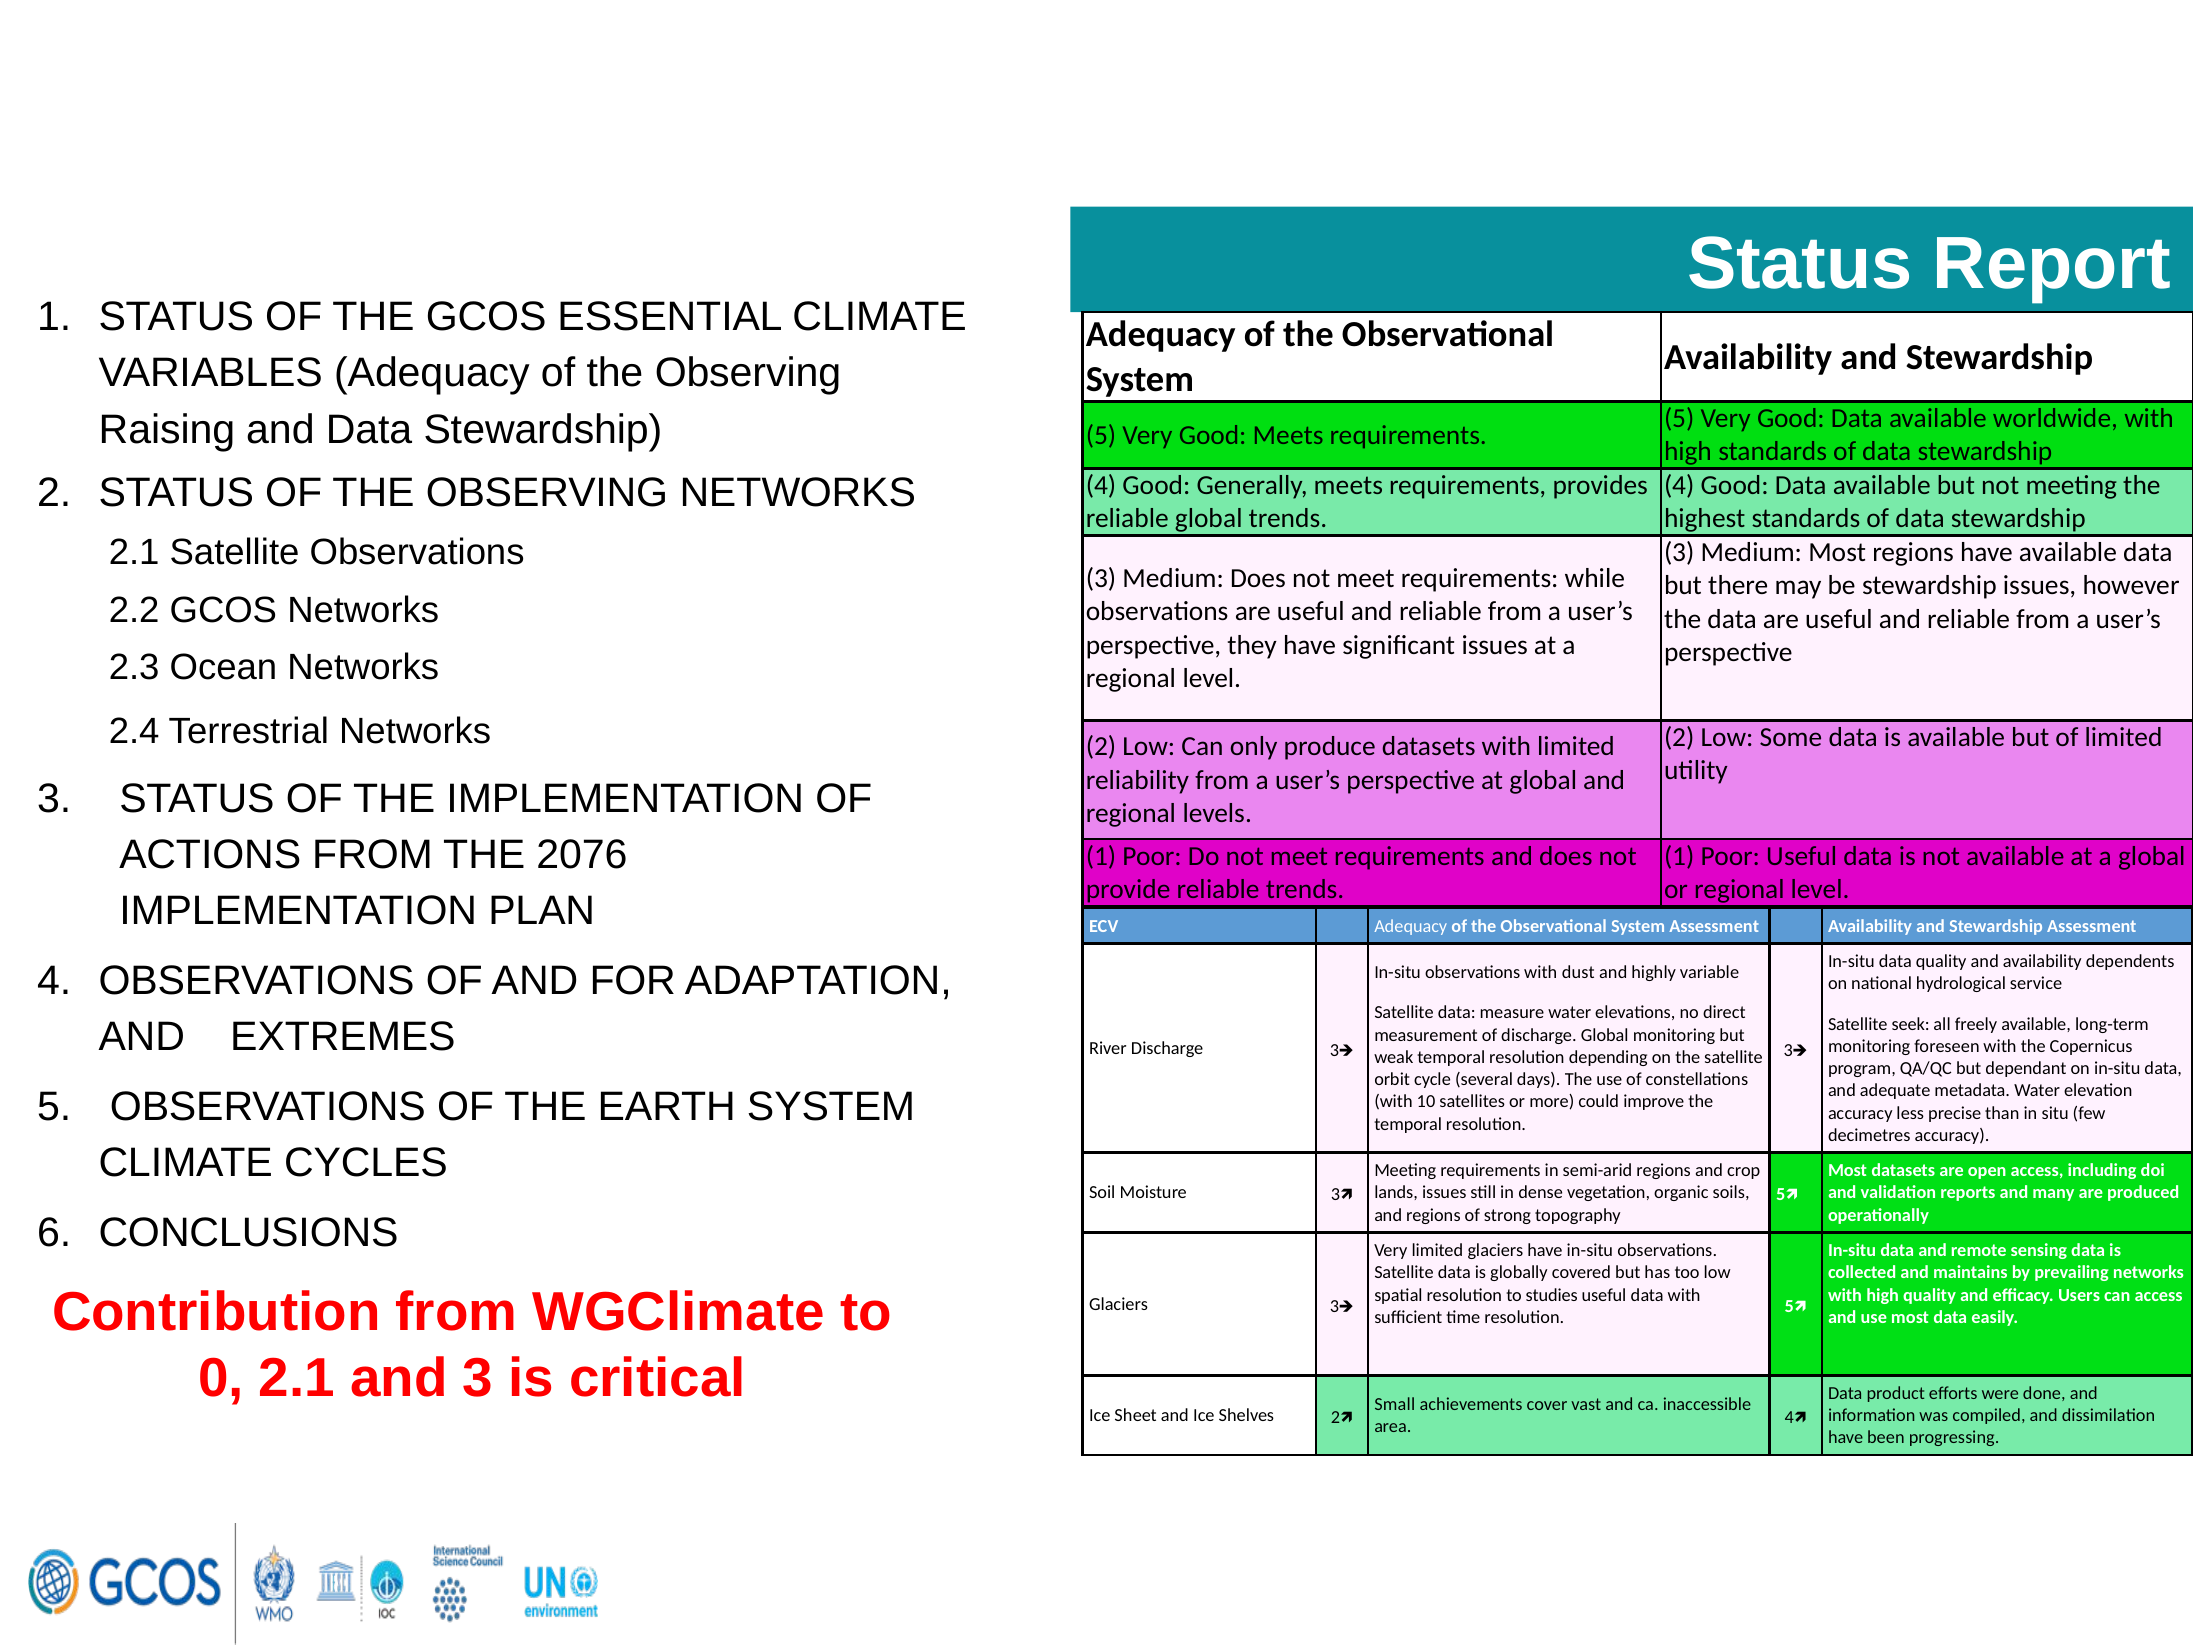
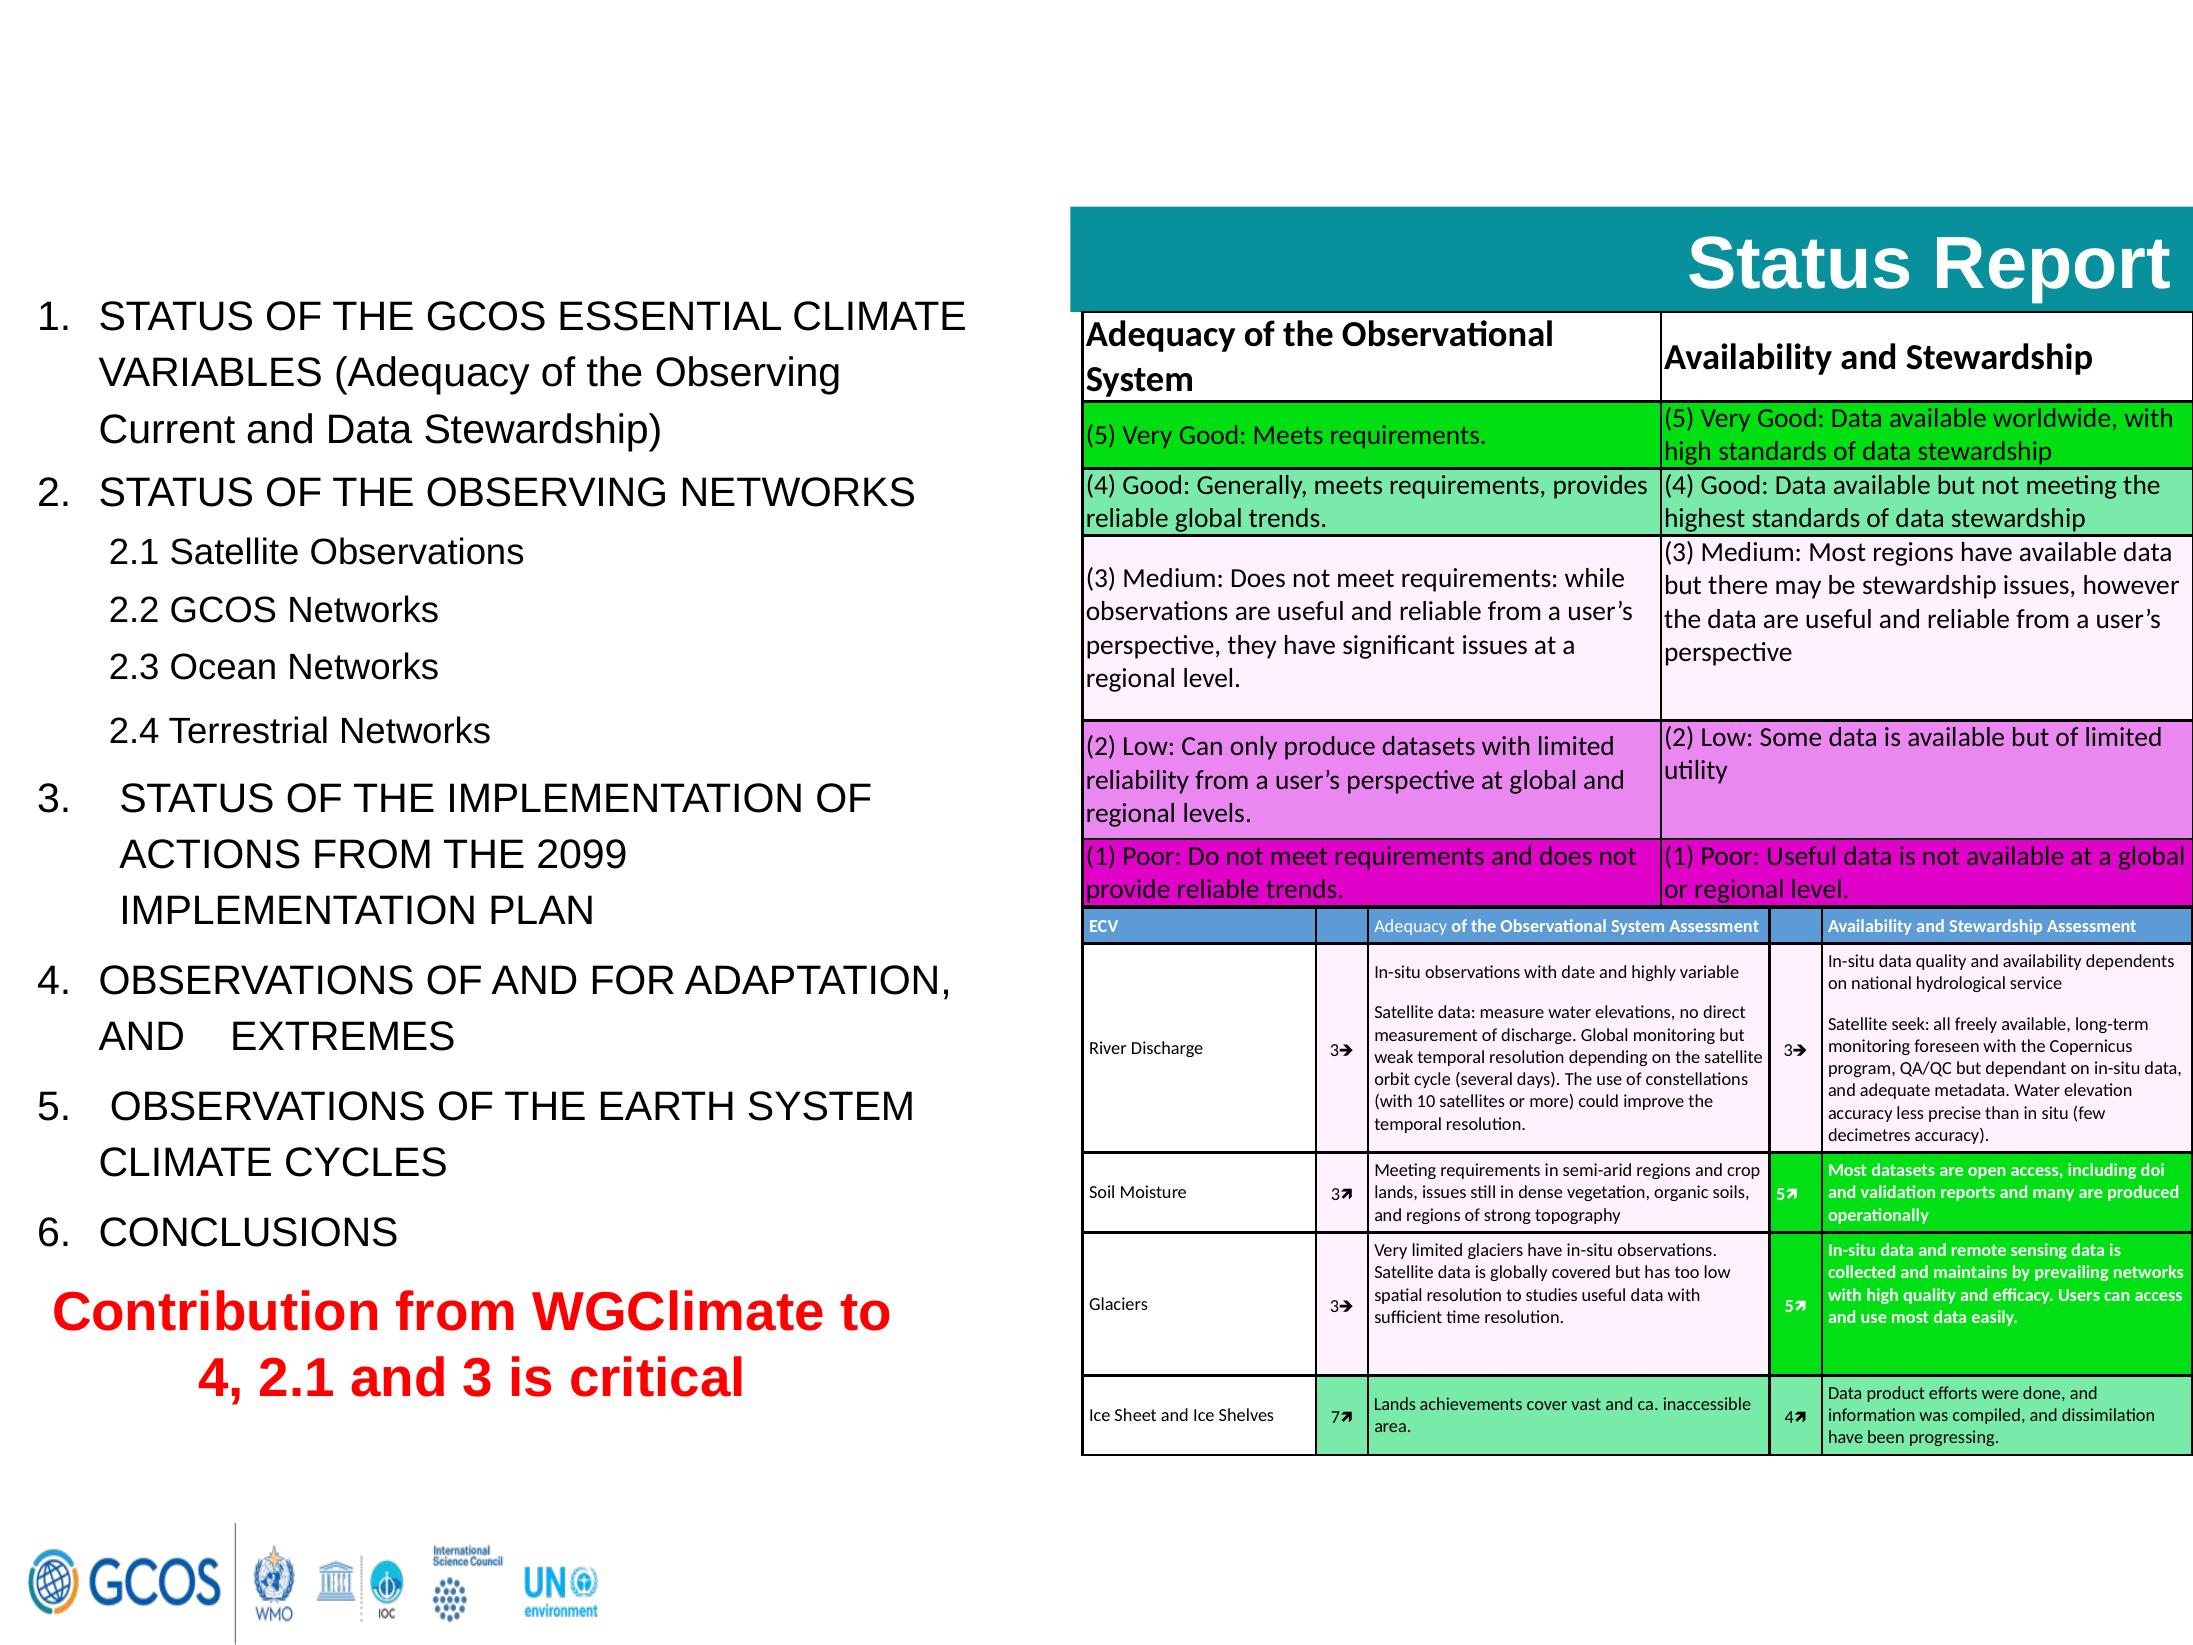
Raising: Raising -> Current
2076: 2076 -> 2099
dust: dust -> date
0 at (221, 1378): 0 -> 4
Small at (1395, 1404): Small -> Lands
Shelves 2: 2 -> 7
